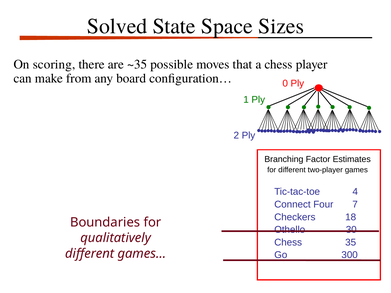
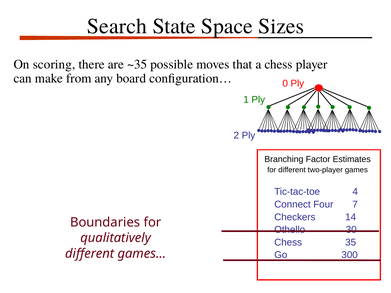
Solved: Solved -> Search
18: 18 -> 14
